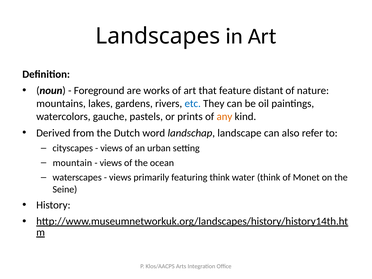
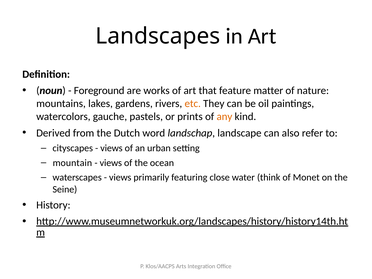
distant: distant -> matter
etc colour: blue -> orange
featuring think: think -> close
